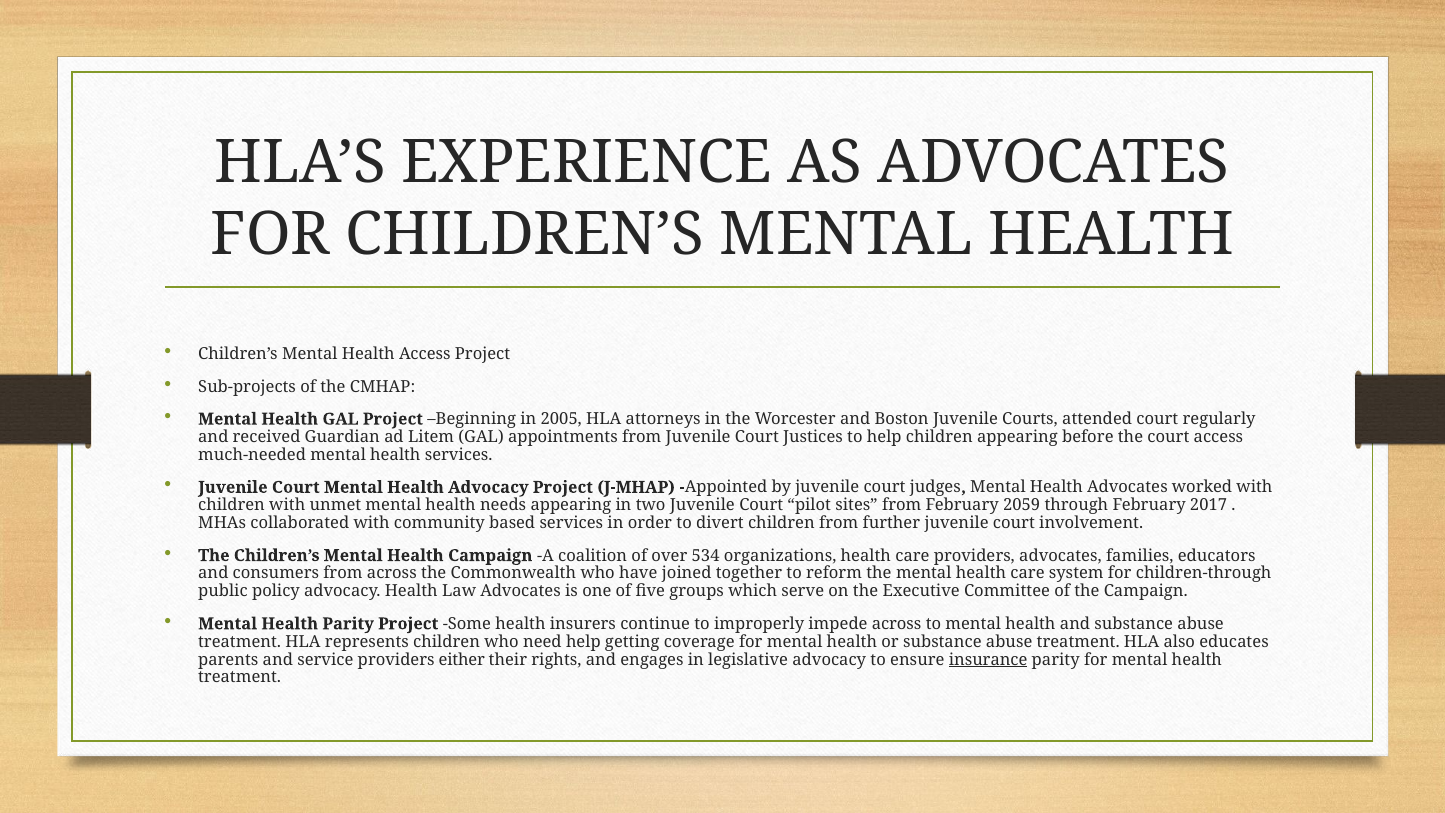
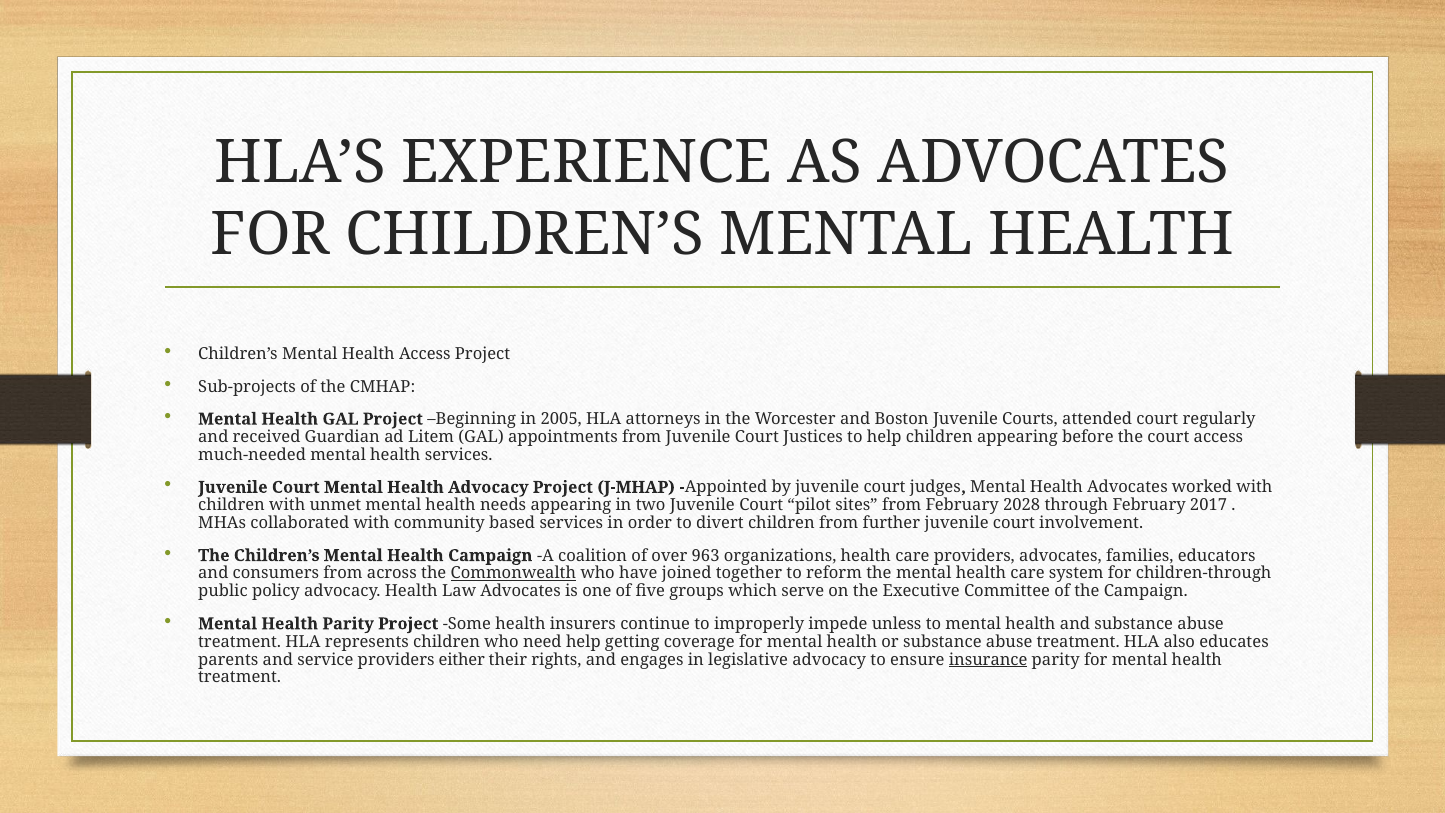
2059: 2059 -> 2028
534: 534 -> 963
Commonwealth underline: none -> present
impede across: across -> unless
